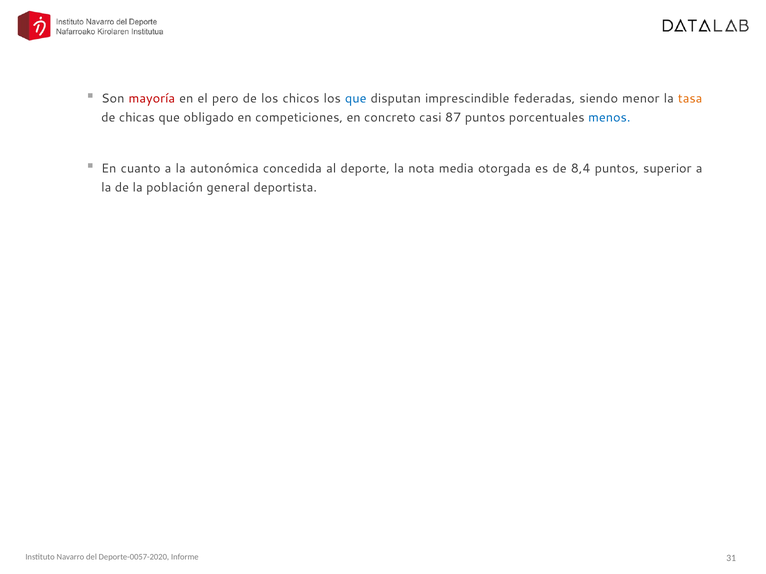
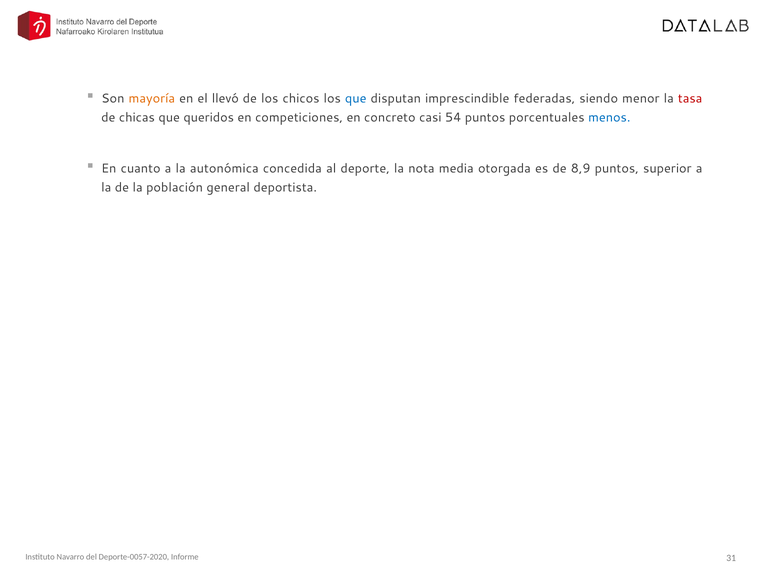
mayoría colour: red -> orange
pero: pero -> llevó
tasa colour: orange -> red
obligado: obligado -> queridos
87: 87 -> 54
8,4: 8,4 -> 8,9
